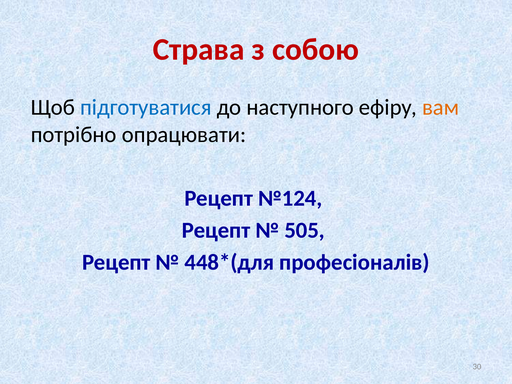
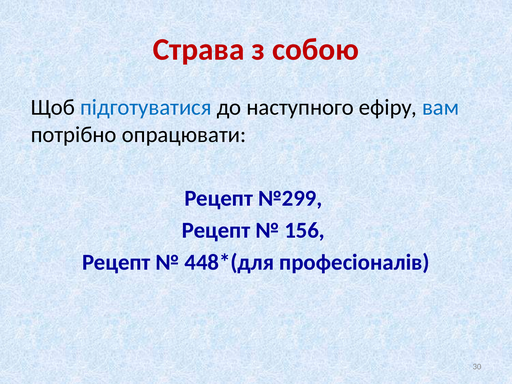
вам colour: orange -> blue
№124: №124 -> №299
505: 505 -> 156
